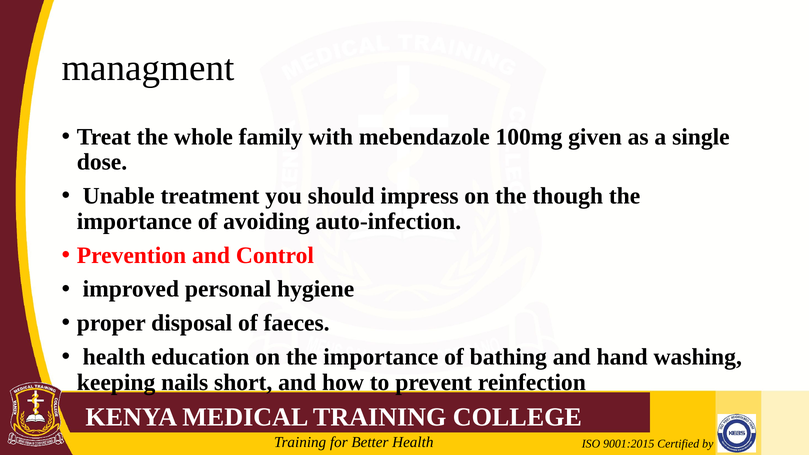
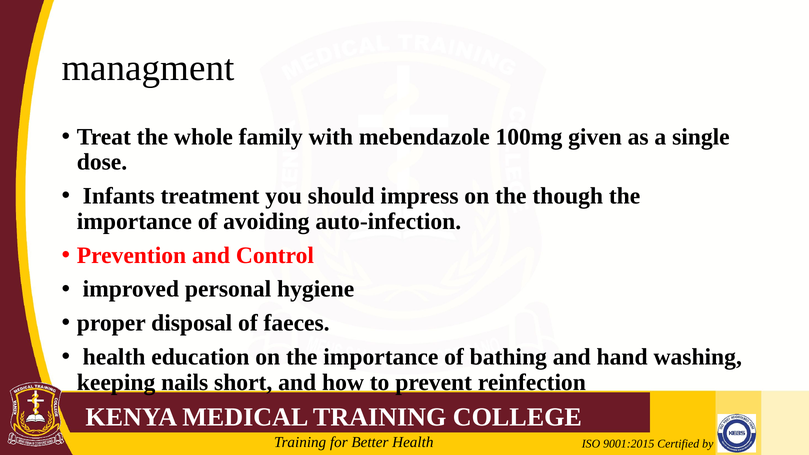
Unable: Unable -> Infants
